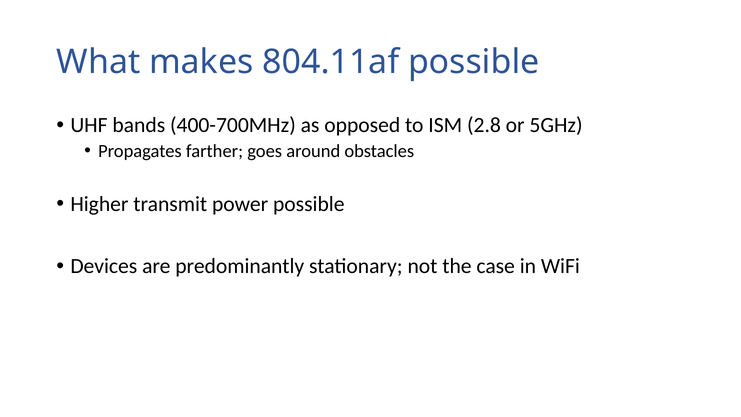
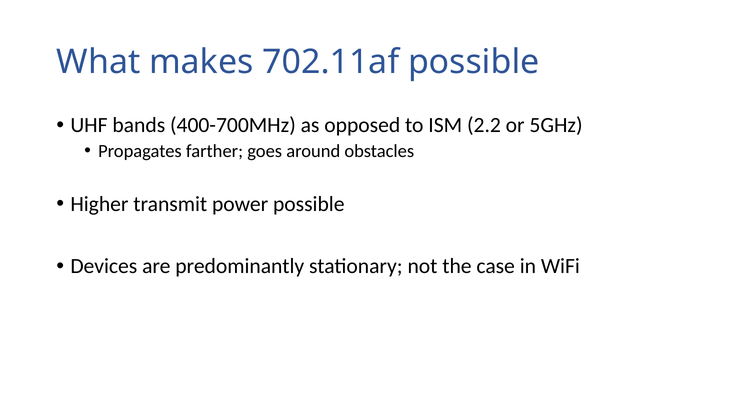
804.11af: 804.11af -> 702.11af
2.8: 2.8 -> 2.2
